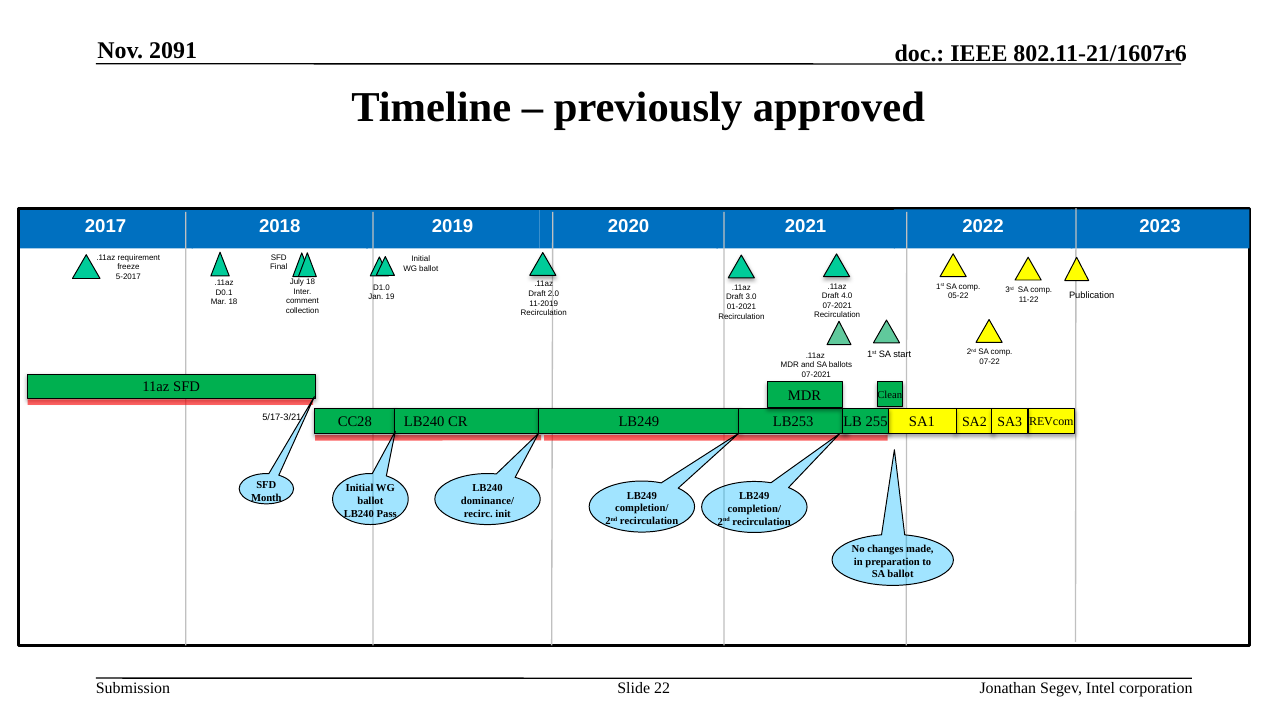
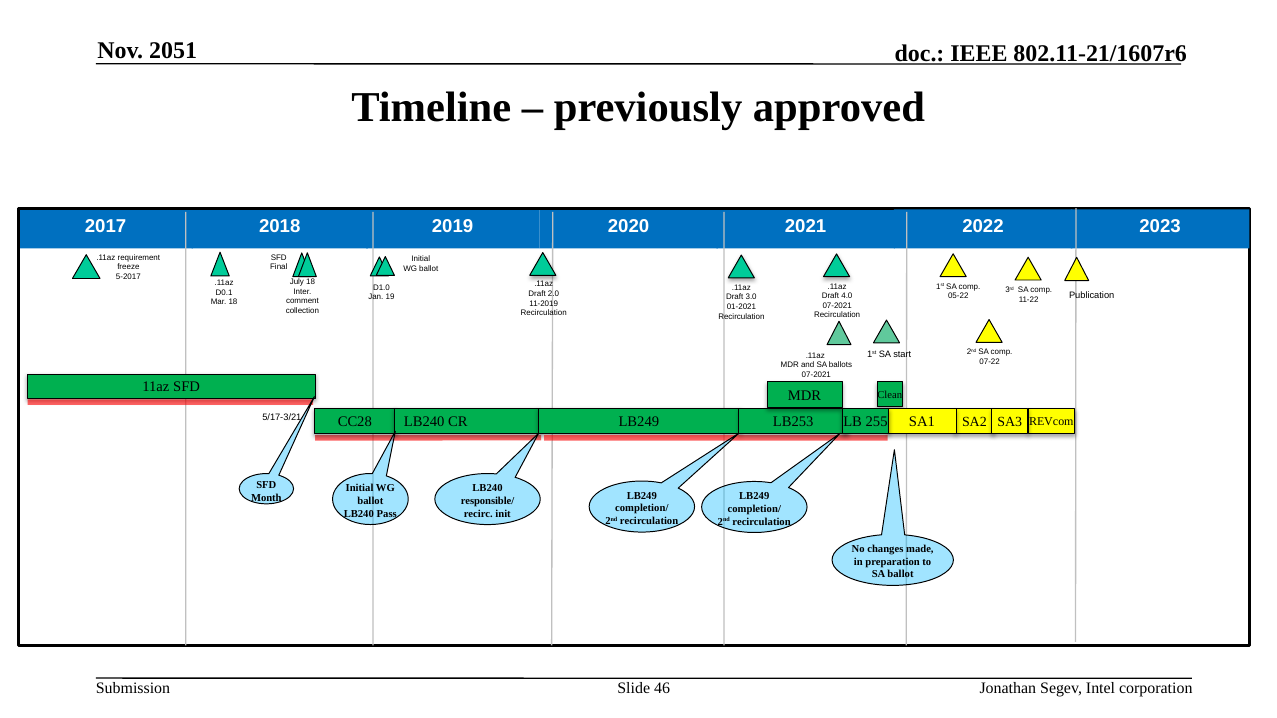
2091: 2091 -> 2051
dominance/: dominance/ -> responsible/
22: 22 -> 46
